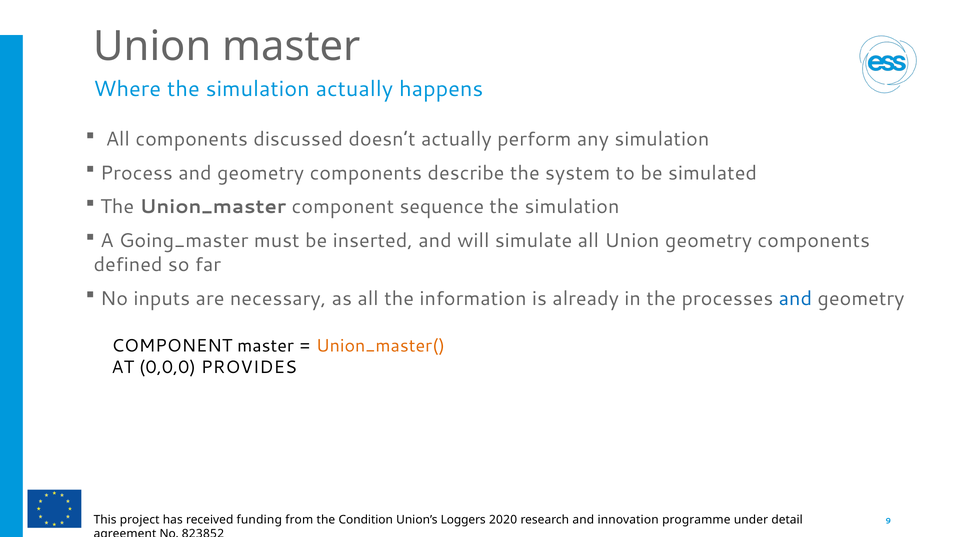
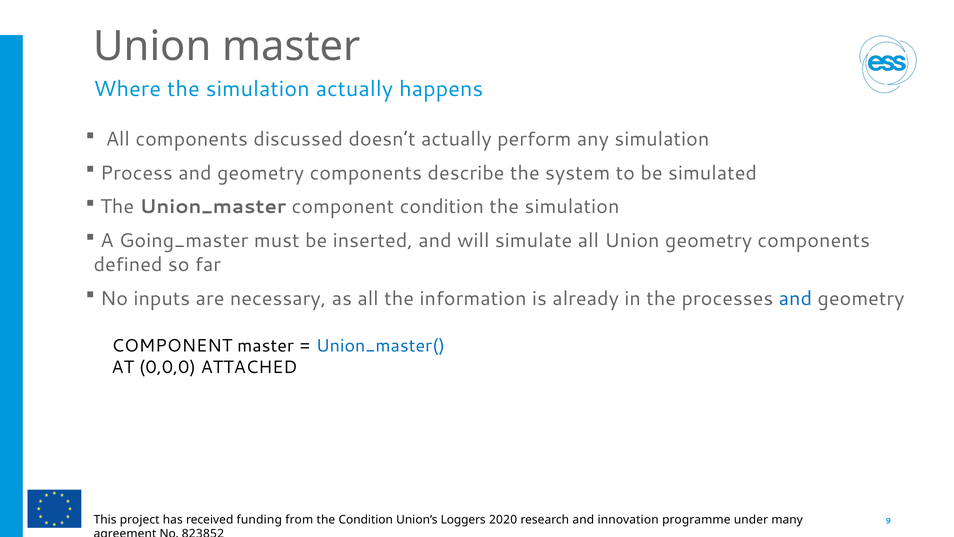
component sequence: sequence -> condition
Union_master( colour: orange -> blue
PROVIDES: PROVIDES -> ATTACHED
detail: detail -> many
